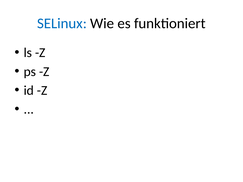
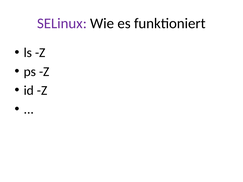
SELinux colour: blue -> purple
